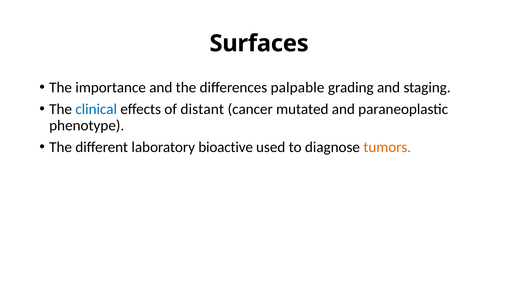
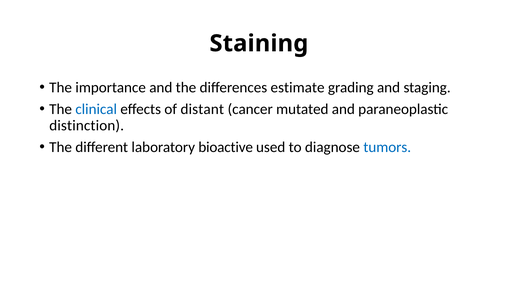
Surfaces: Surfaces -> Staining
palpable: palpable -> estimate
phenotype: phenotype -> distinction
tumors colour: orange -> blue
